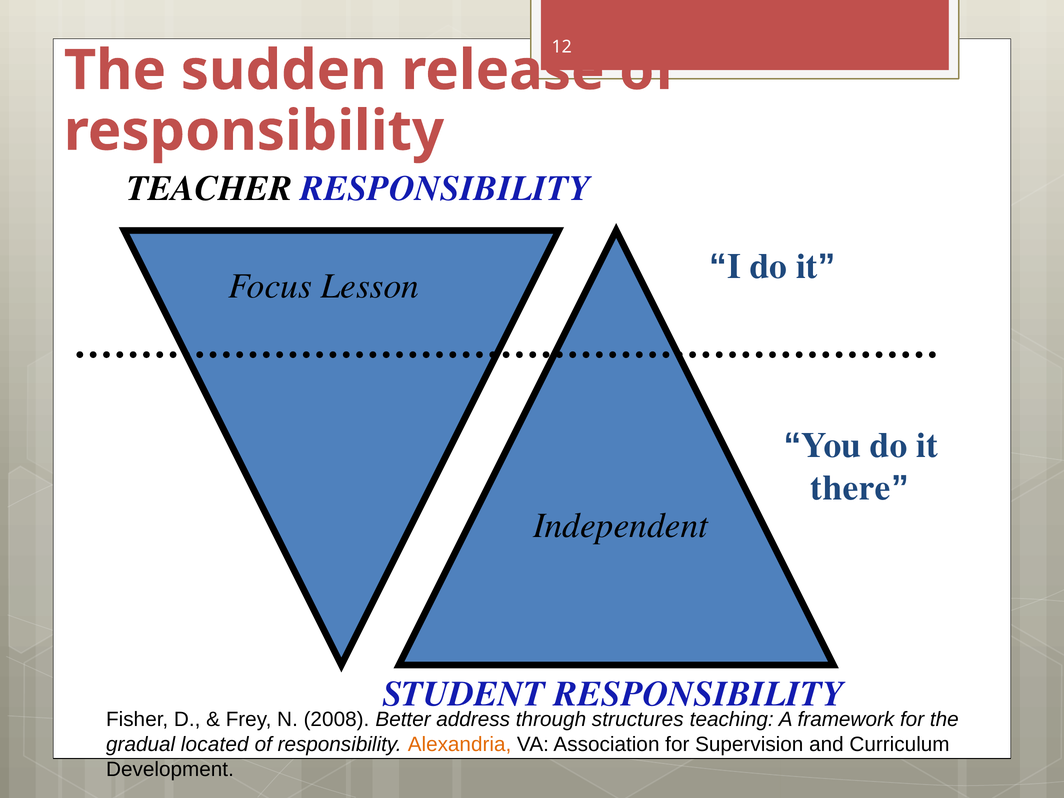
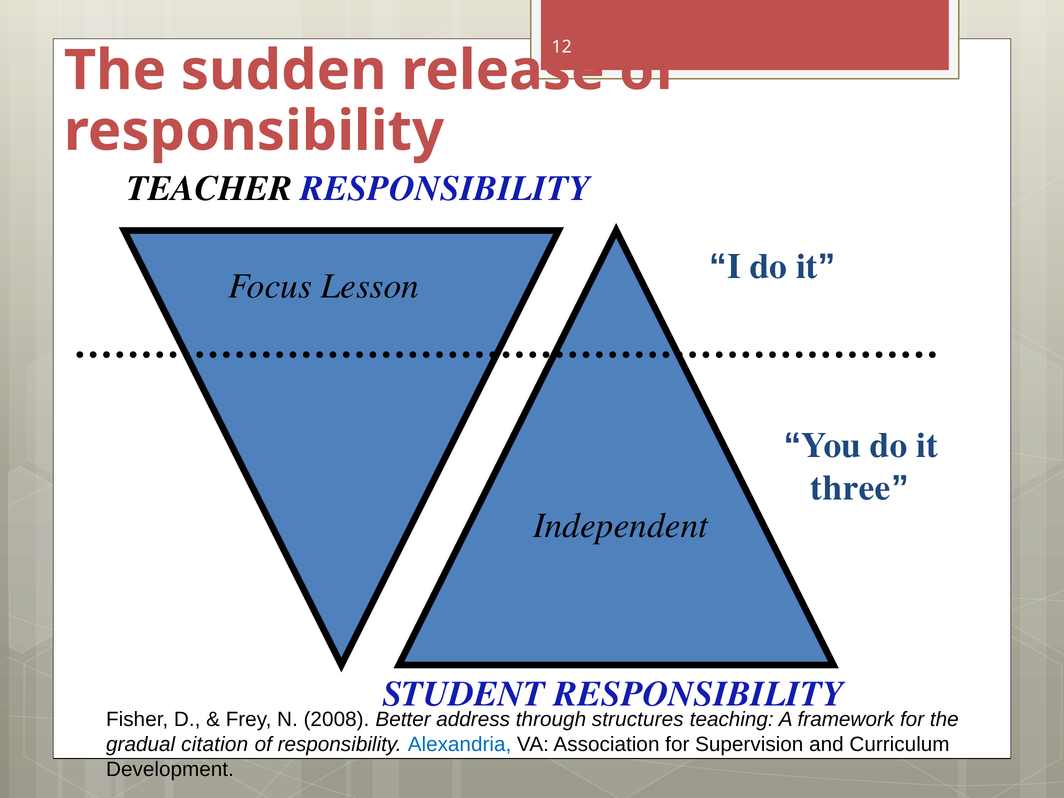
there: there -> three
located: located -> citation
Alexandria colour: orange -> blue
